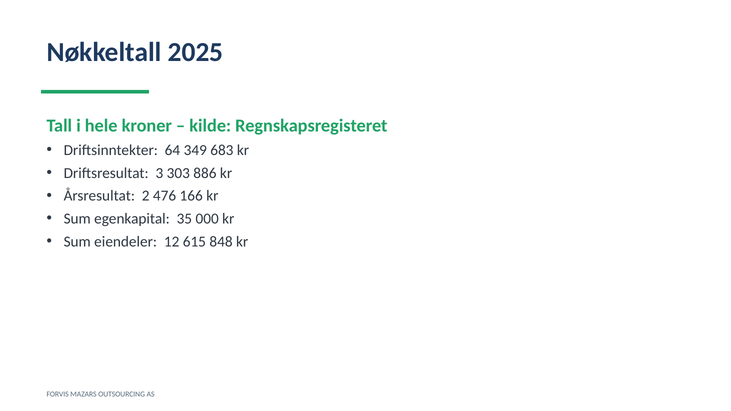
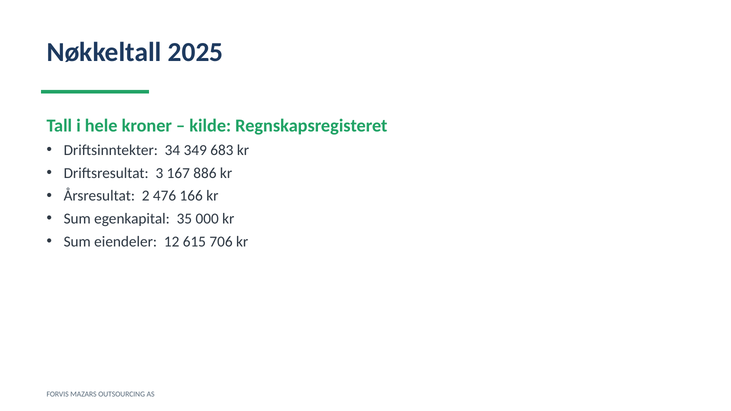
64: 64 -> 34
303: 303 -> 167
848: 848 -> 706
